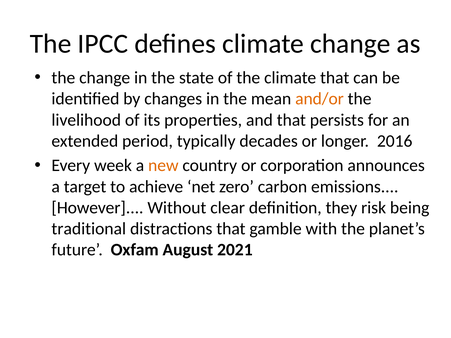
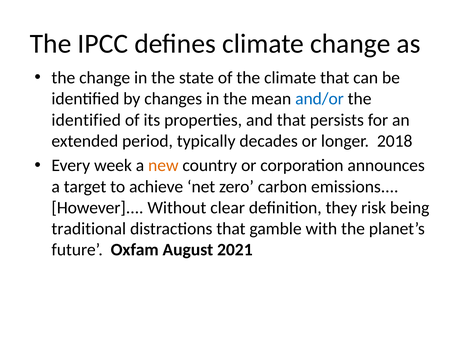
and/or colour: orange -> blue
livelihood at (86, 120): livelihood -> identified
2016: 2016 -> 2018
